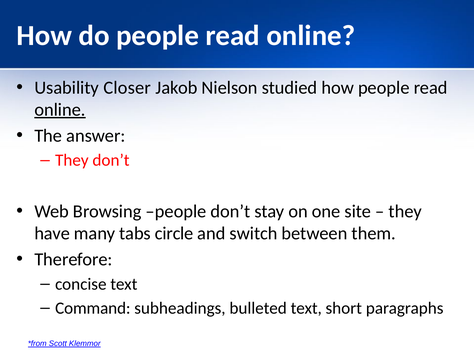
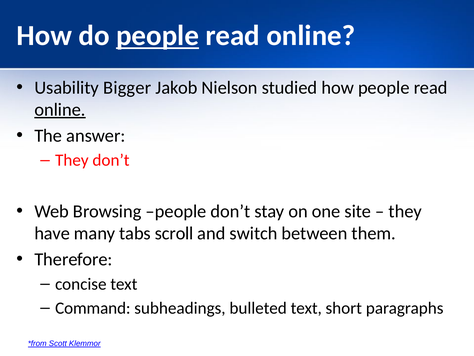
people at (158, 36) underline: none -> present
Closer: Closer -> Bigger
circle: circle -> scroll
